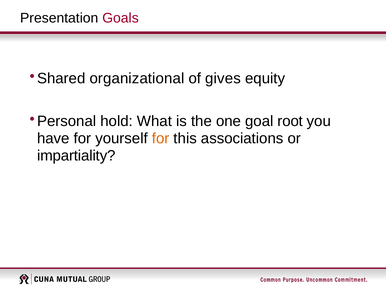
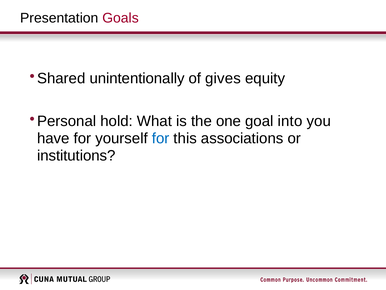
organizational: organizational -> unintentionally
root: root -> into
for at (161, 138) colour: orange -> blue
impartiality: impartiality -> institutions
